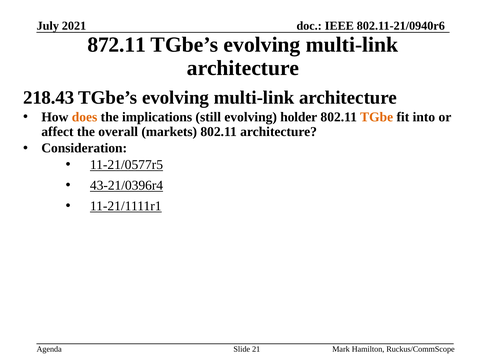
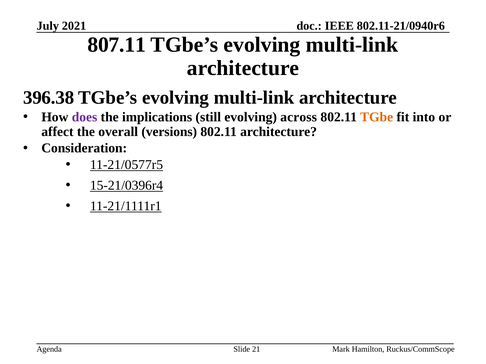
872.11: 872.11 -> 807.11
218.43: 218.43 -> 396.38
does colour: orange -> purple
holder: holder -> across
markets: markets -> versions
43-21/0396r4: 43-21/0396r4 -> 15-21/0396r4
